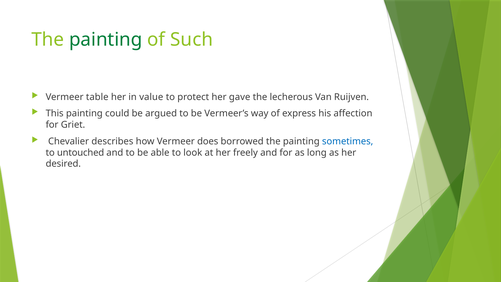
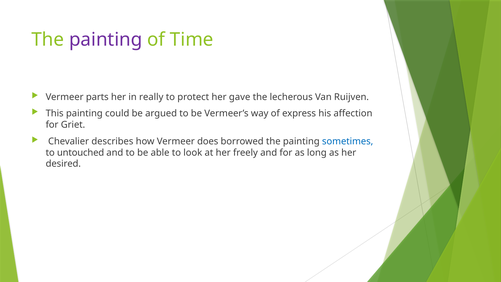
painting at (106, 40) colour: green -> purple
Such: Such -> Time
table: table -> parts
value: value -> really
